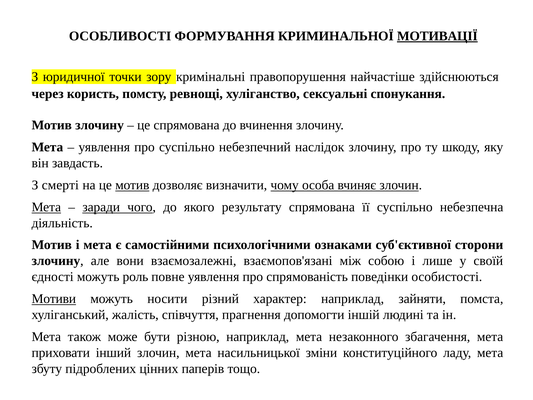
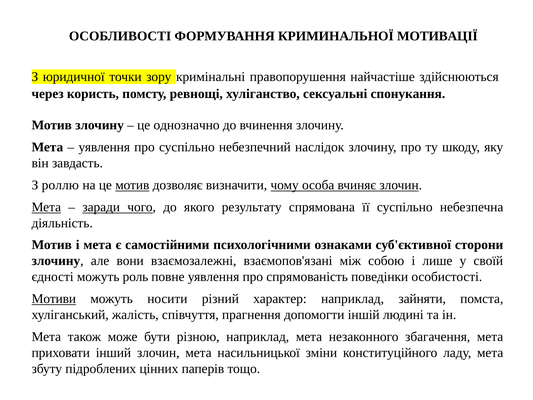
МОТИВАЦІЇ underline: present -> none
це спрямована: спрямована -> однозначно
смерті: смерті -> роллю
